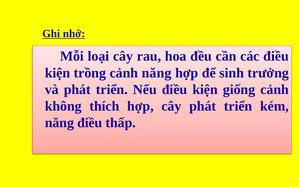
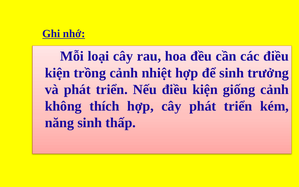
cảnh năng: năng -> nhiệt
năng điều: điều -> sinh
